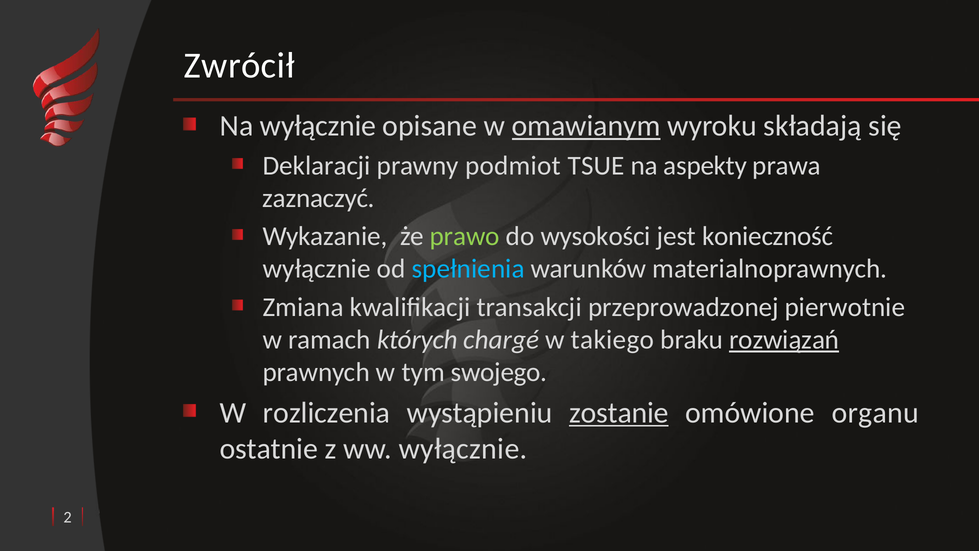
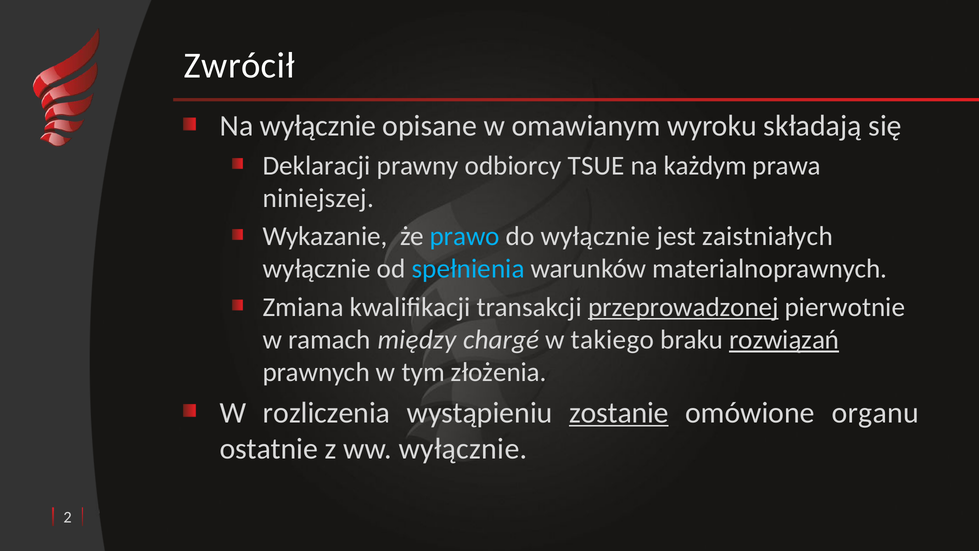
omawianym underline: present -> none
podmiot: podmiot -> odbiorcy
aspekty: aspekty -> każdym
zaznaczyć: zaznaczyć -> niniejszej
prawo colour: light green -> light blue
do wysokości: wysokości -> wyłącznie
konieczność: konieczność -> zaistniałych
przeprowadzonej underline: none -> present
których: których -> między
swojego: swojego -> złożenia
